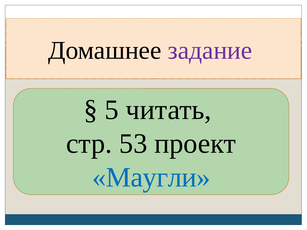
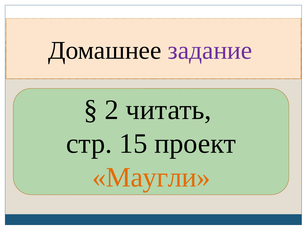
5: 5 -> 2
53: 53 -> 15
Маугли colour: blue -> orange
